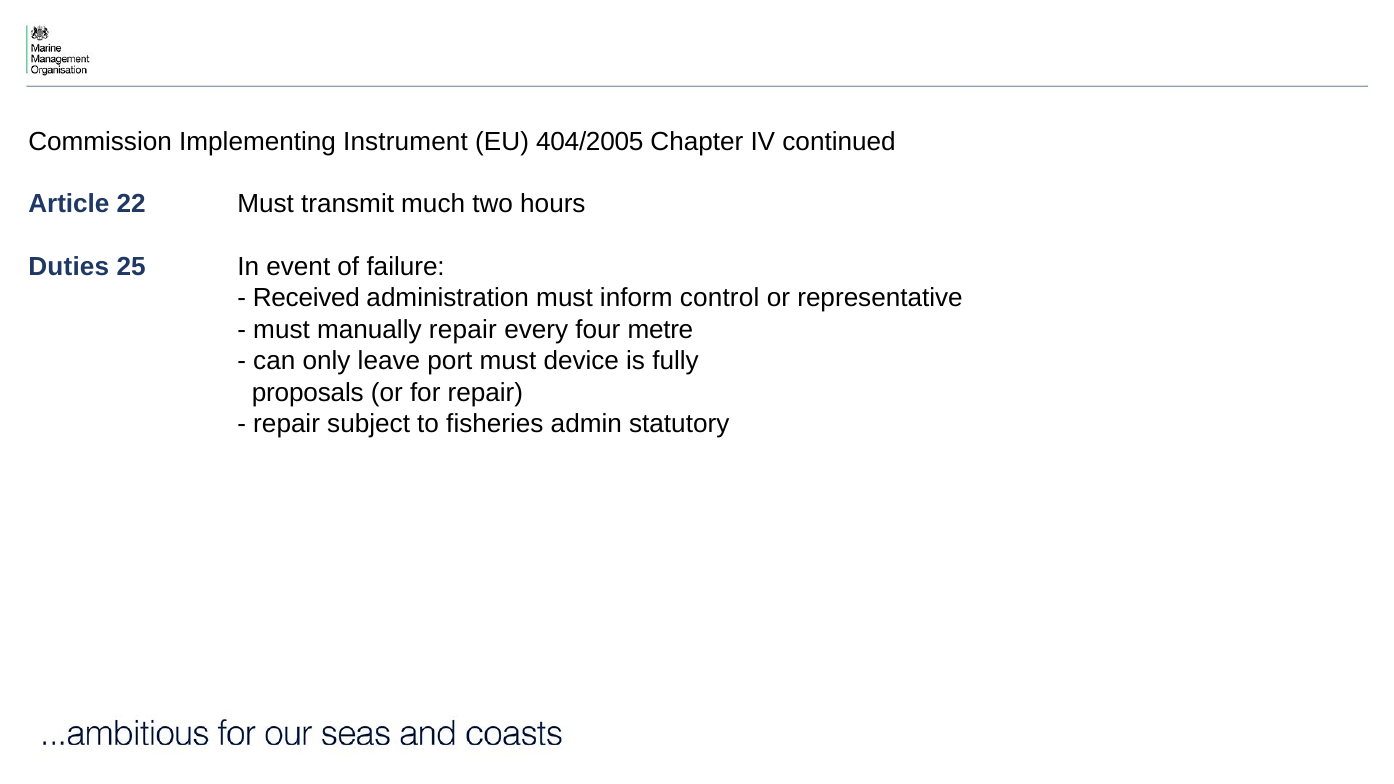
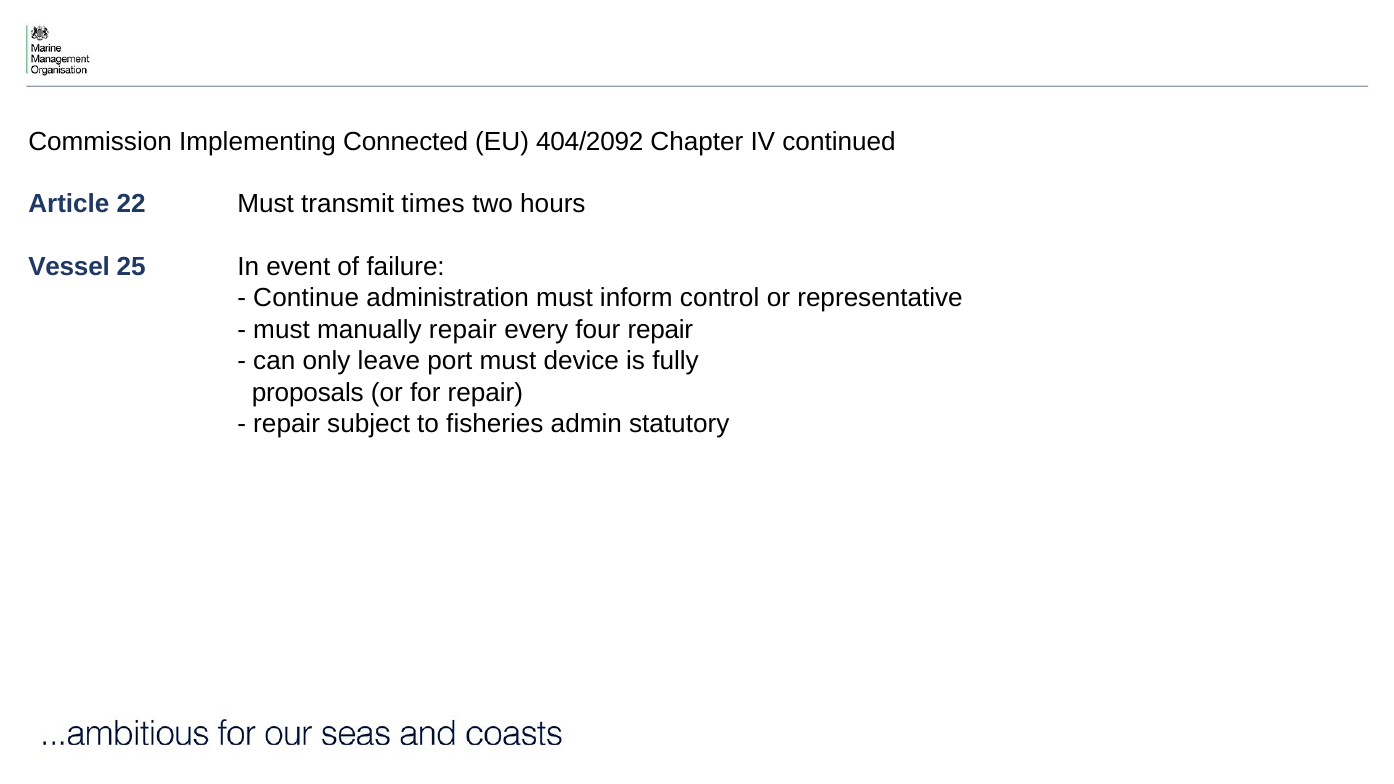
Instrument: Instrument -> Connected
404/2005: 404/2005 -> 404/2092
much: much -> times
Duties: Duties -> Vessel
Received: Received -> Continue
four metre: metre -> repair
